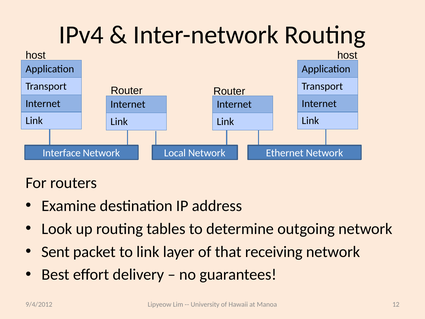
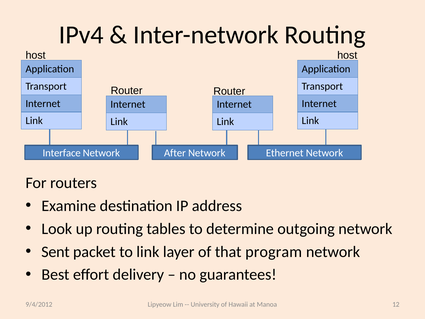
Local: Local -> After
receiving: receiving -> program
